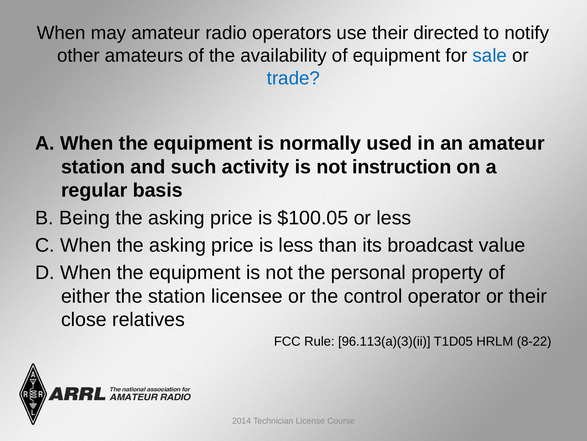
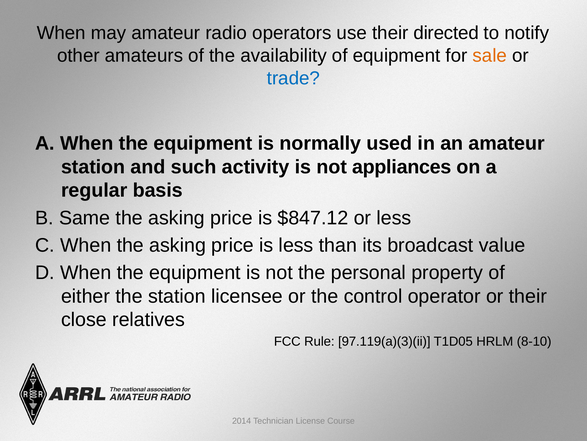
sale colour: blue -> orange
instruction: instruction -> appliances
Being: Being -> Same
$100.05: $100.05 -> $847.12
96.113(a)(3)(ii: 96.113(a)(3)(ii -> 97.119(a)(3)(ii
8-22: 8-22 -> 8-10
